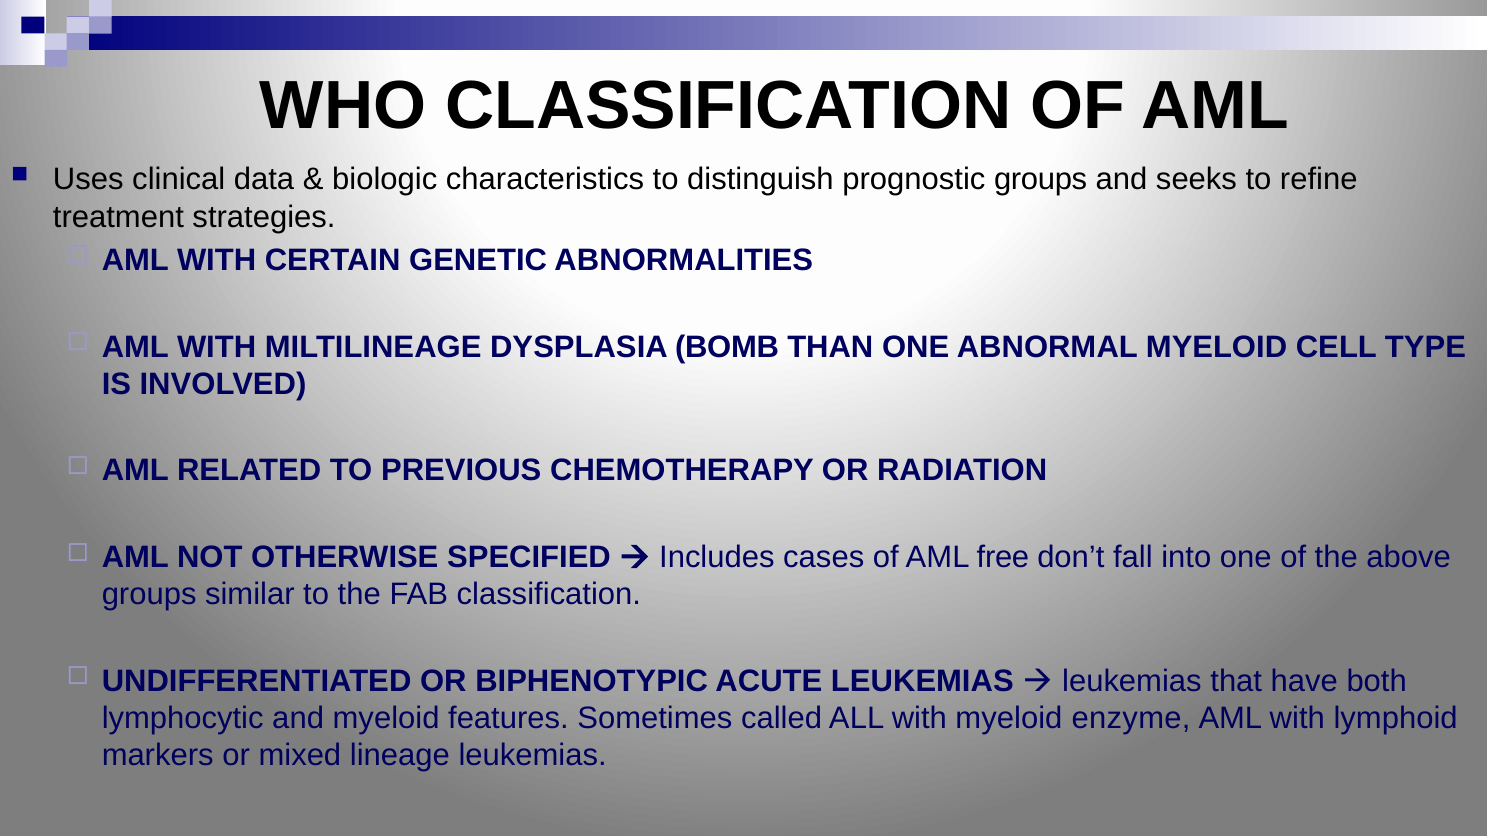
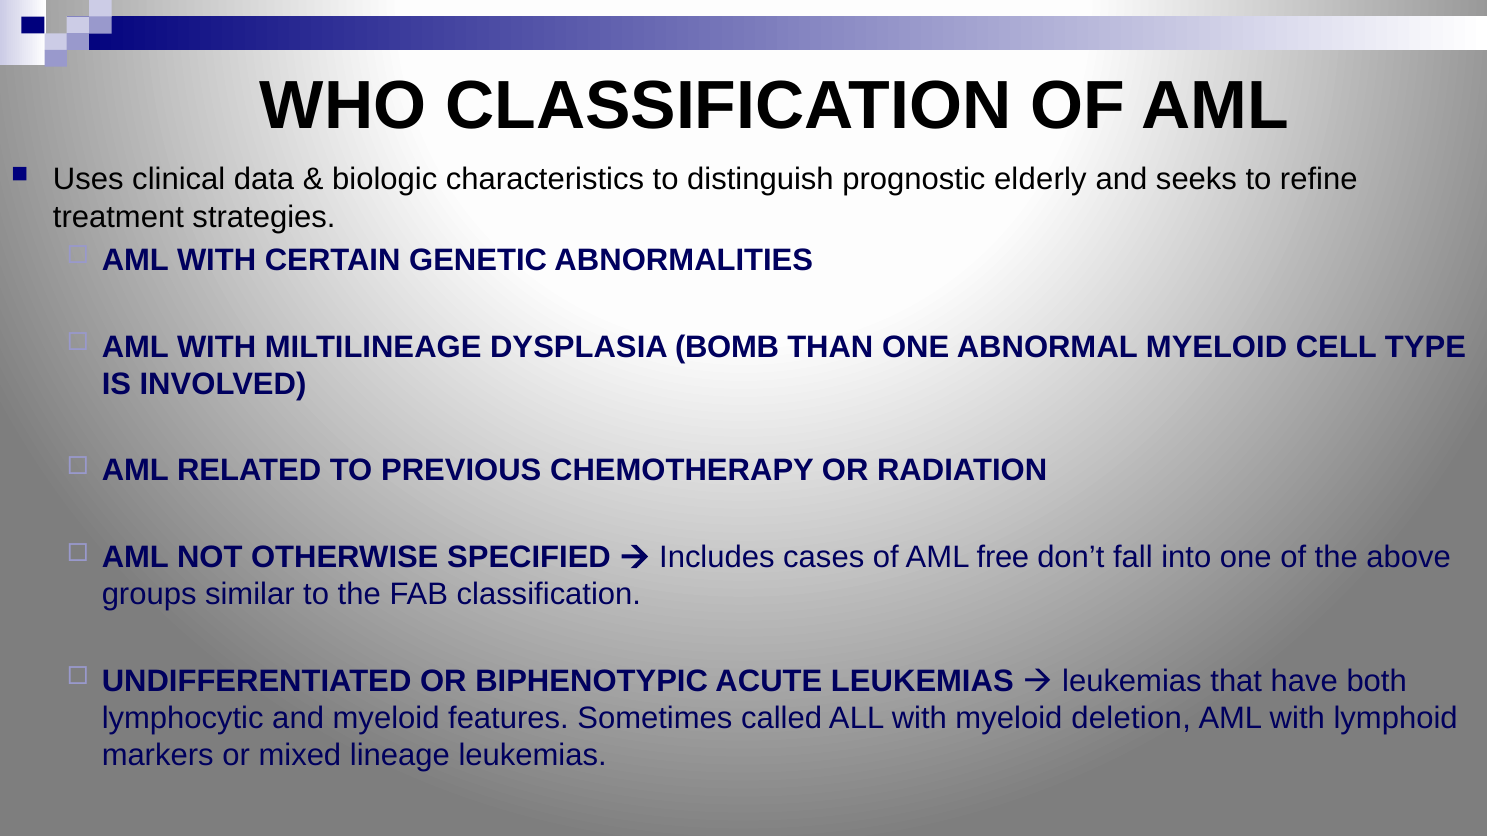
prognostic groups: groups -> elderly
enzyme: enzyme -> deletion
